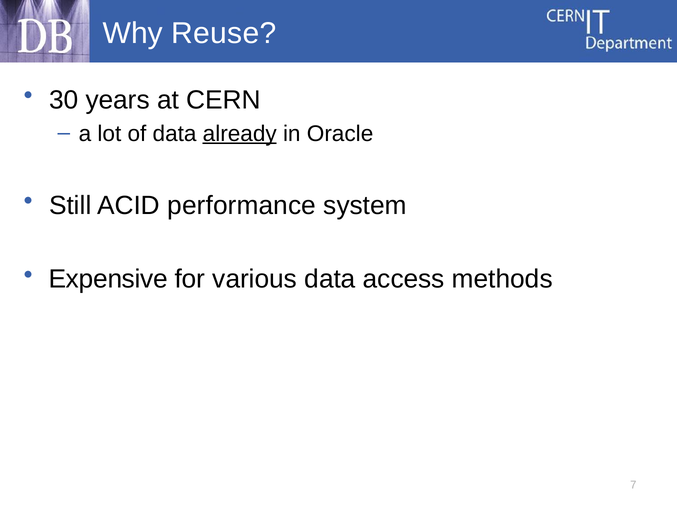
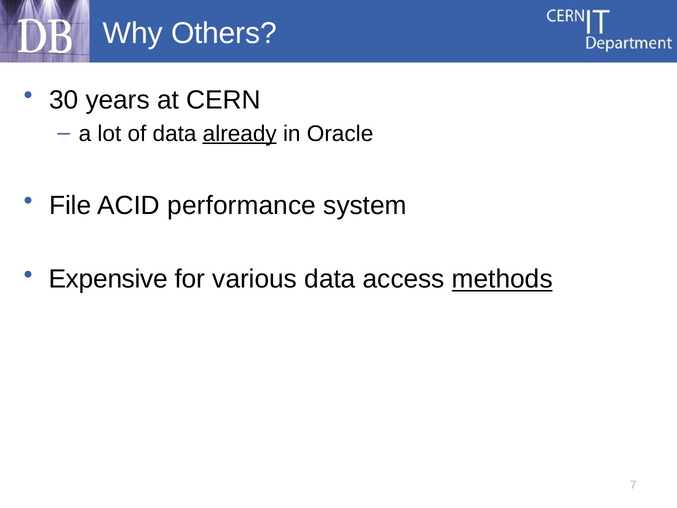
Reuse: Reuse -> Others
Still: Still -> File
methods underline: none -> present
